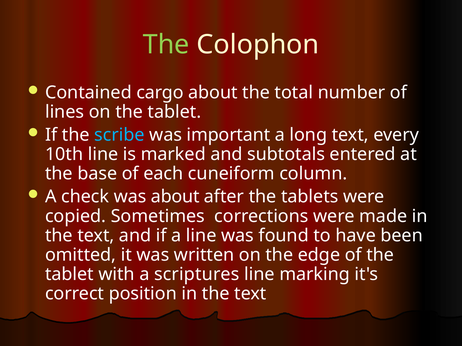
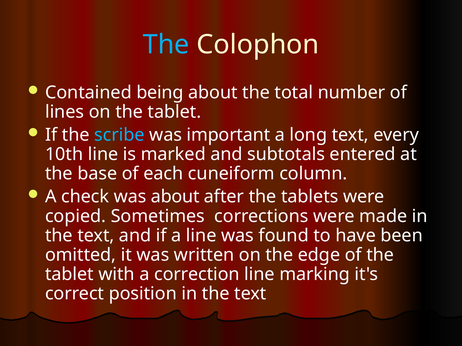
The at (166, 45) colour: light green -> light blue
cargo: cargo -> being
scriptures: scriptures -> correction
